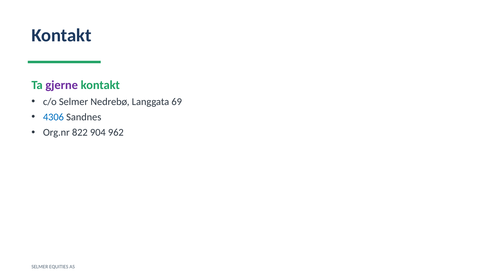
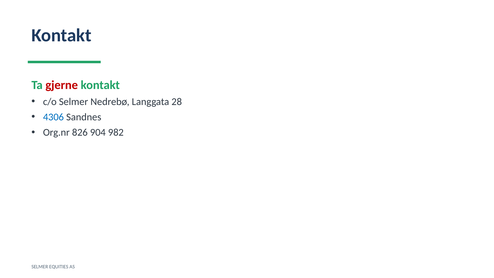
gjerne colour: purple -> red
69: 69 -> 28
822: 822 -> 826
962: 962 -> 982
